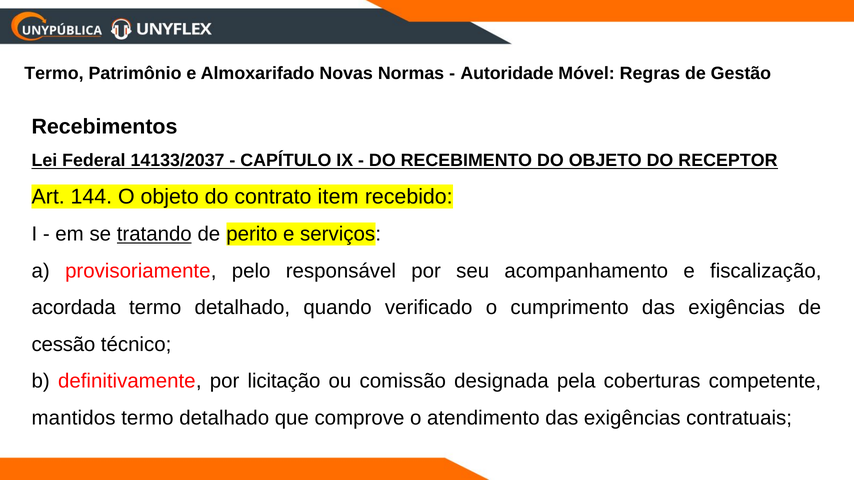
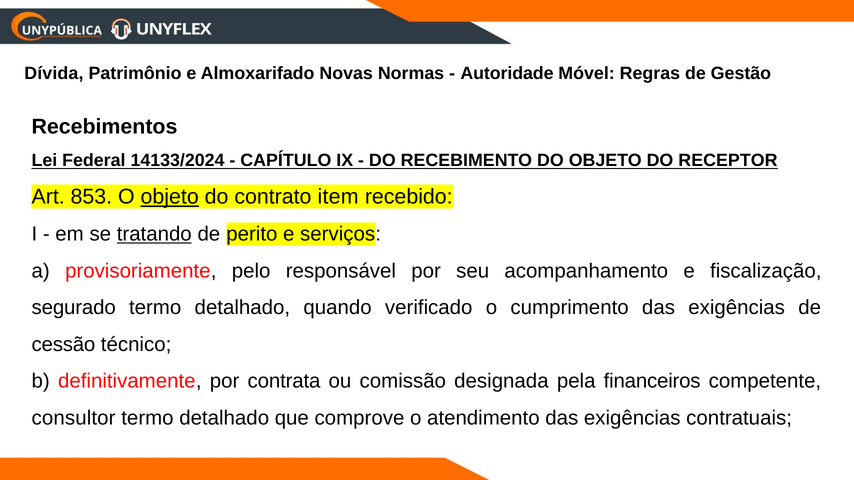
Termo at (54, 73): Termo -> Dívida
14133/2037: 14133/2037 -> 14133/2024
144: 144 -> 853
objeto at (170, 197) underline: none -> present
acordada: acordada -> segurado
licitação: licitação -> contrata
coberturas: coberturas -> financeiros
mantidos: mantidos -> consultor
